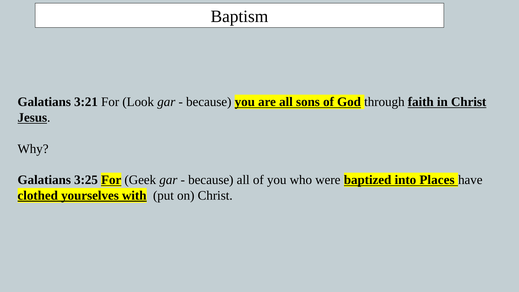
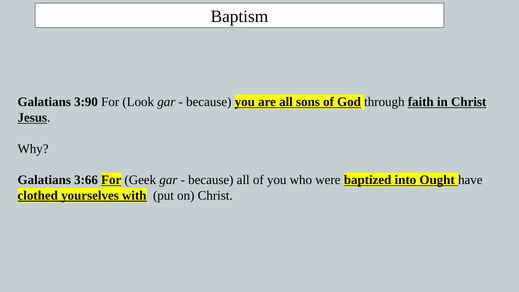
3:21: 3:21 -> 3:90
3:25: 3:25 -> 3:66
Places: Places -> Ought
